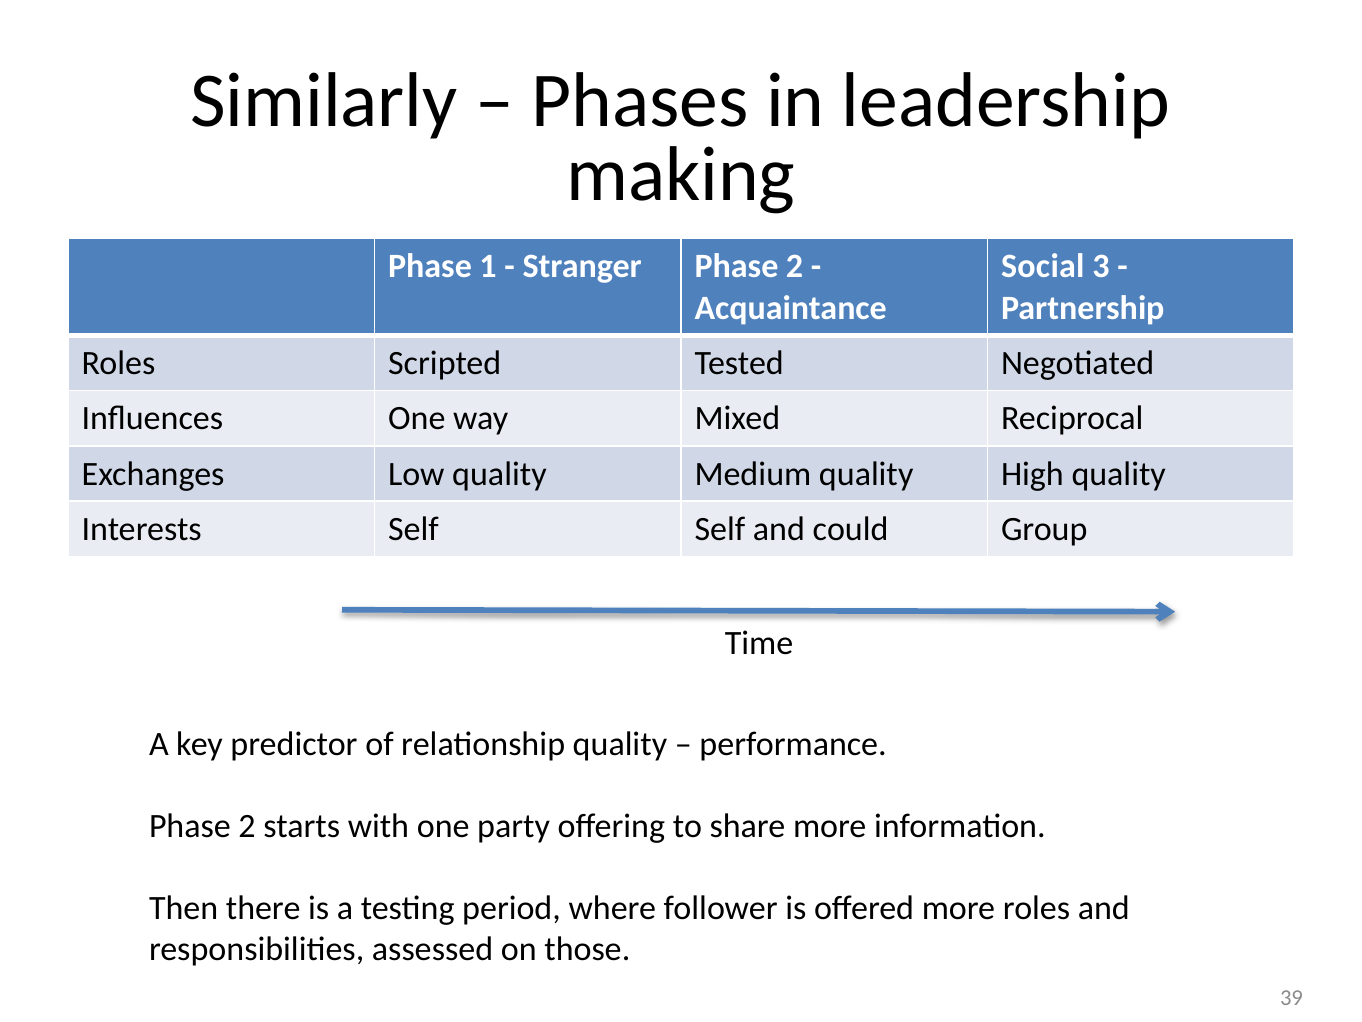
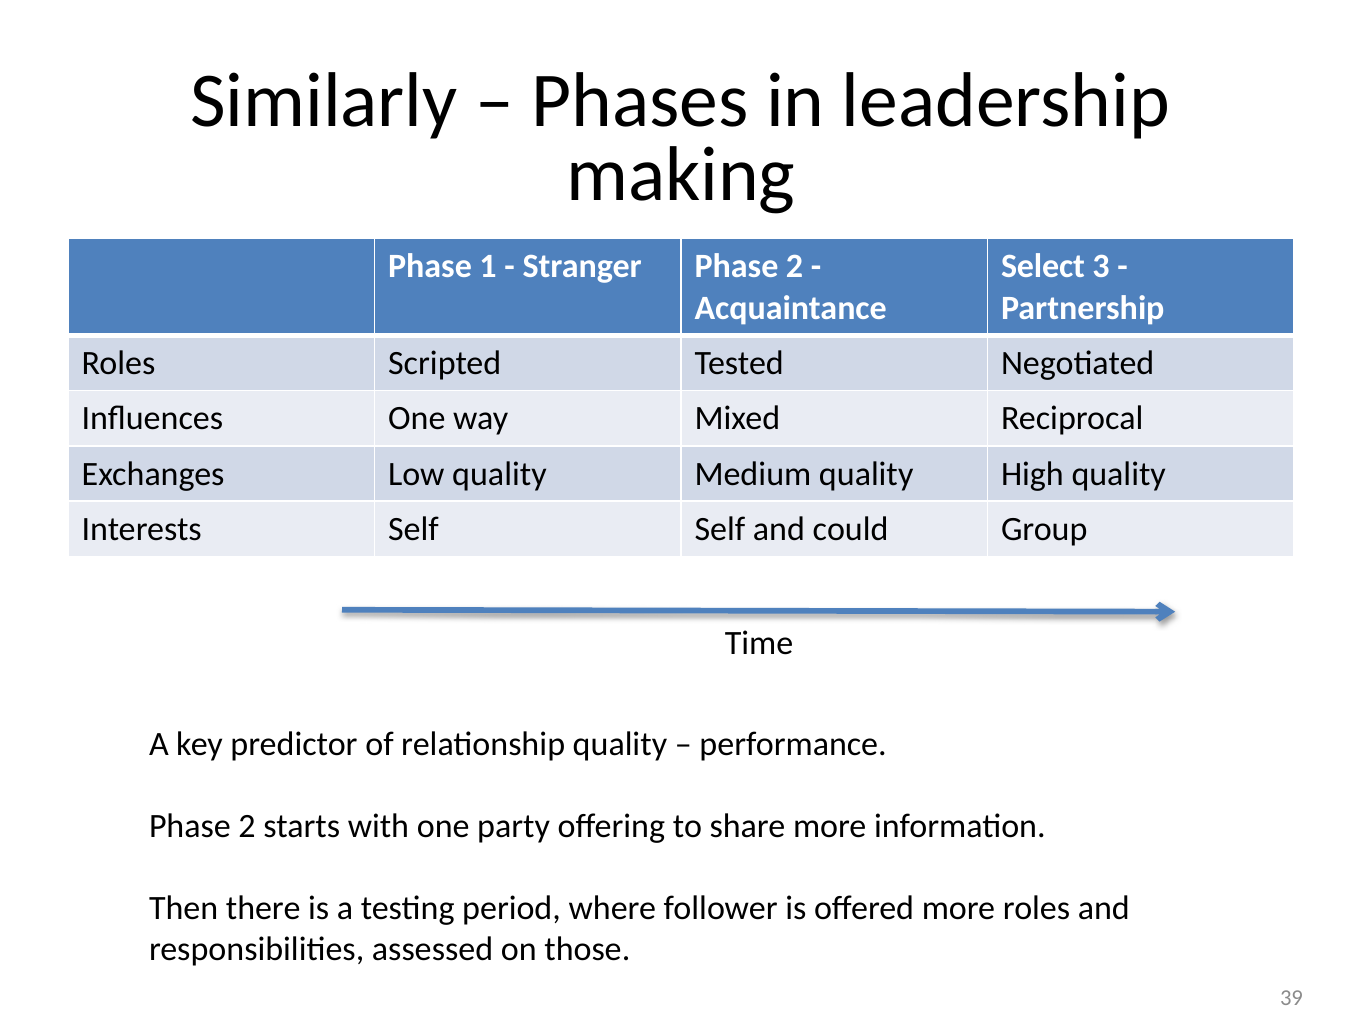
Social: Social -> Select
